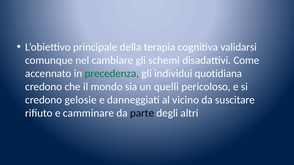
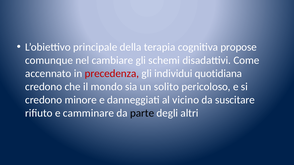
validarsi: validarsi -> propose
precedenza colour: green -> red
quelli: quelli -> solito
gelosie: gelosie -> minore
